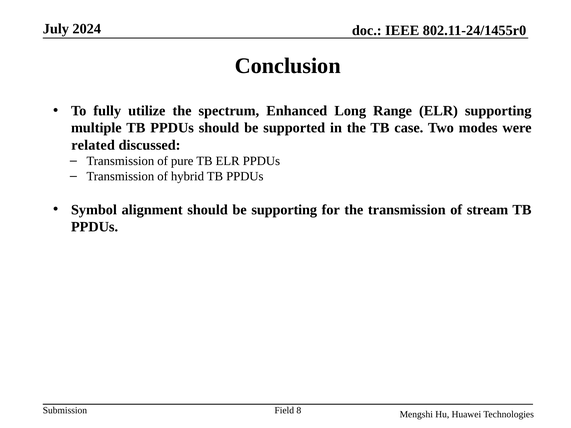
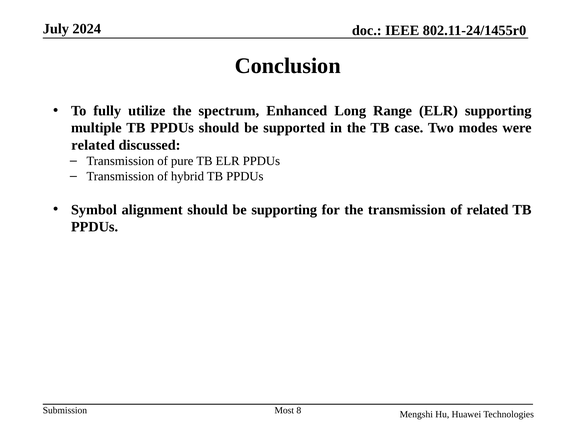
of stream: stream -> related
Field: Field -> Most
